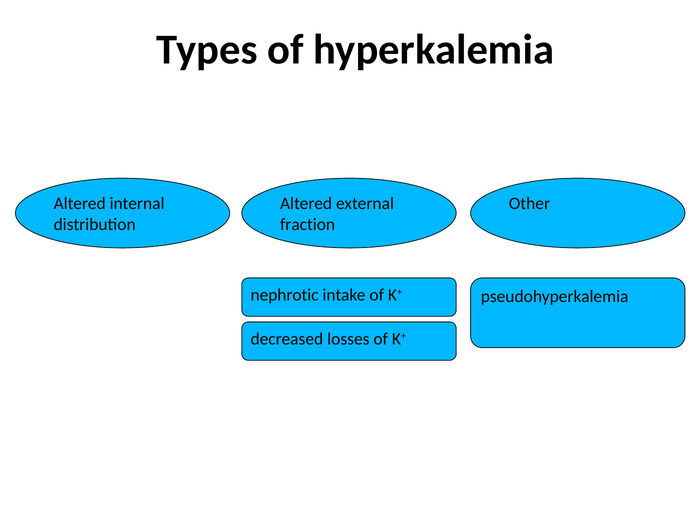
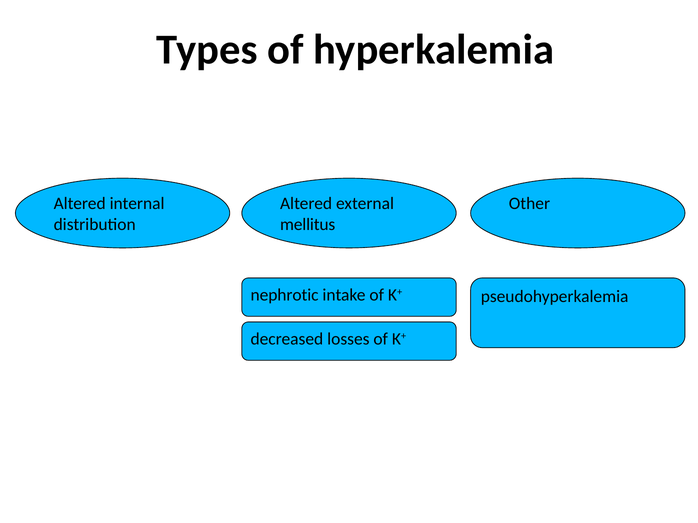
fraction: fraction -> mellitus
